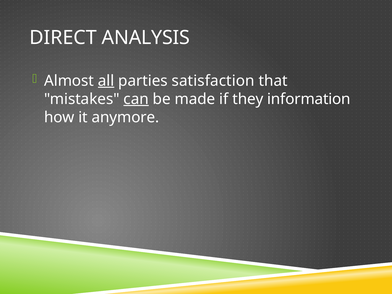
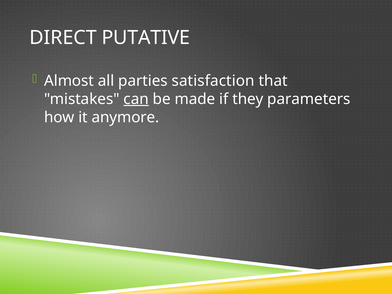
ANALYSIS: ANALYSIS -> PUTATIVE
all underline: present -> none
information: information -> parameters
